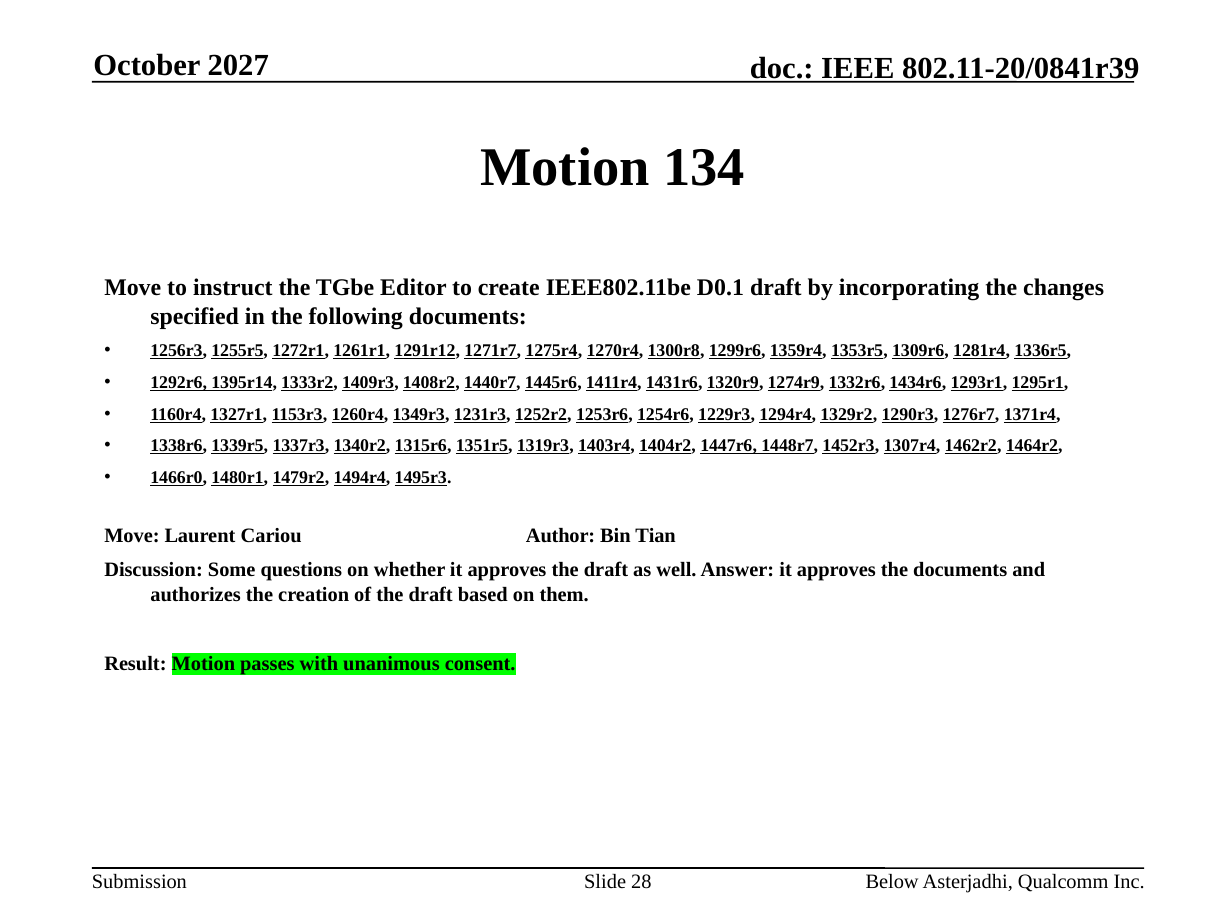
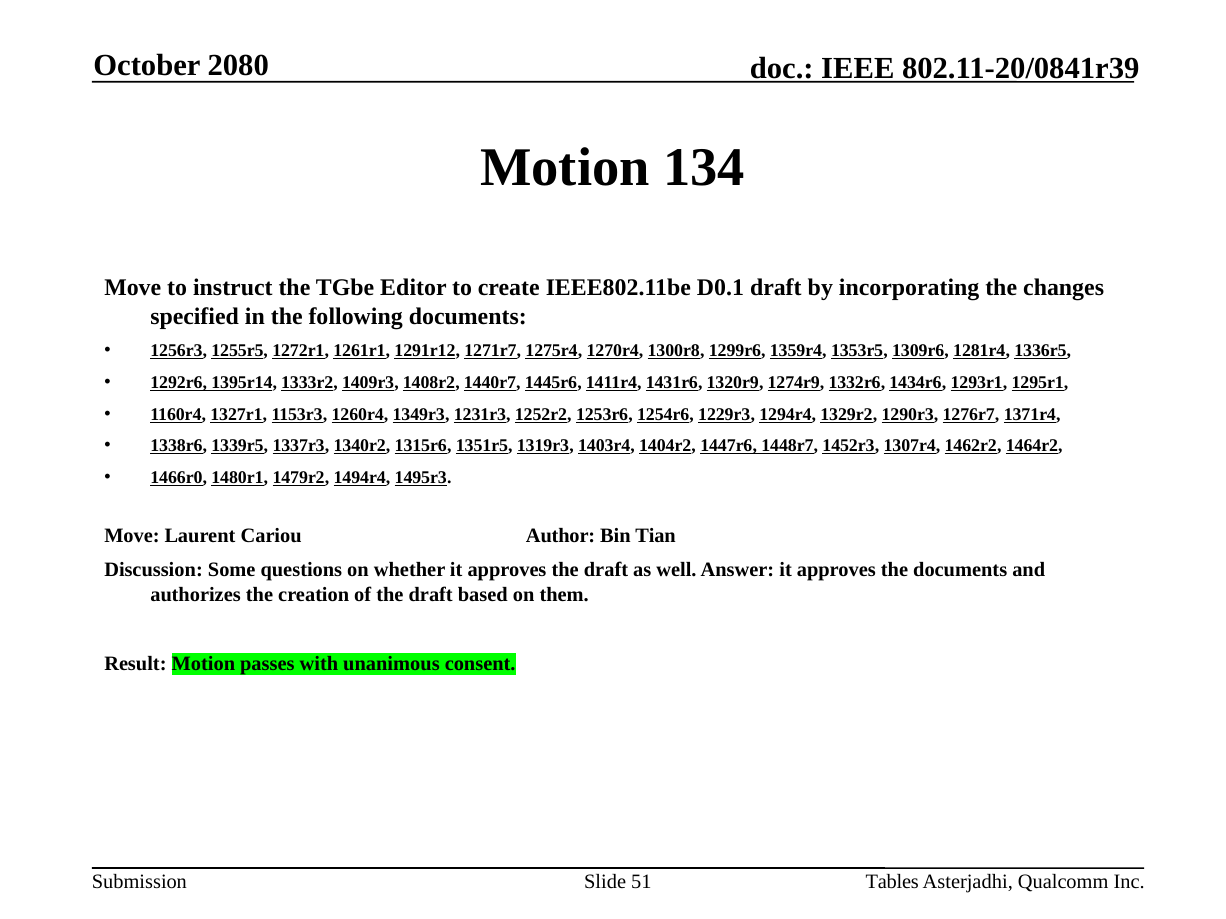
2027: 2027 -> 2080
28: 28 -> 51
Below: Below -> Tables
